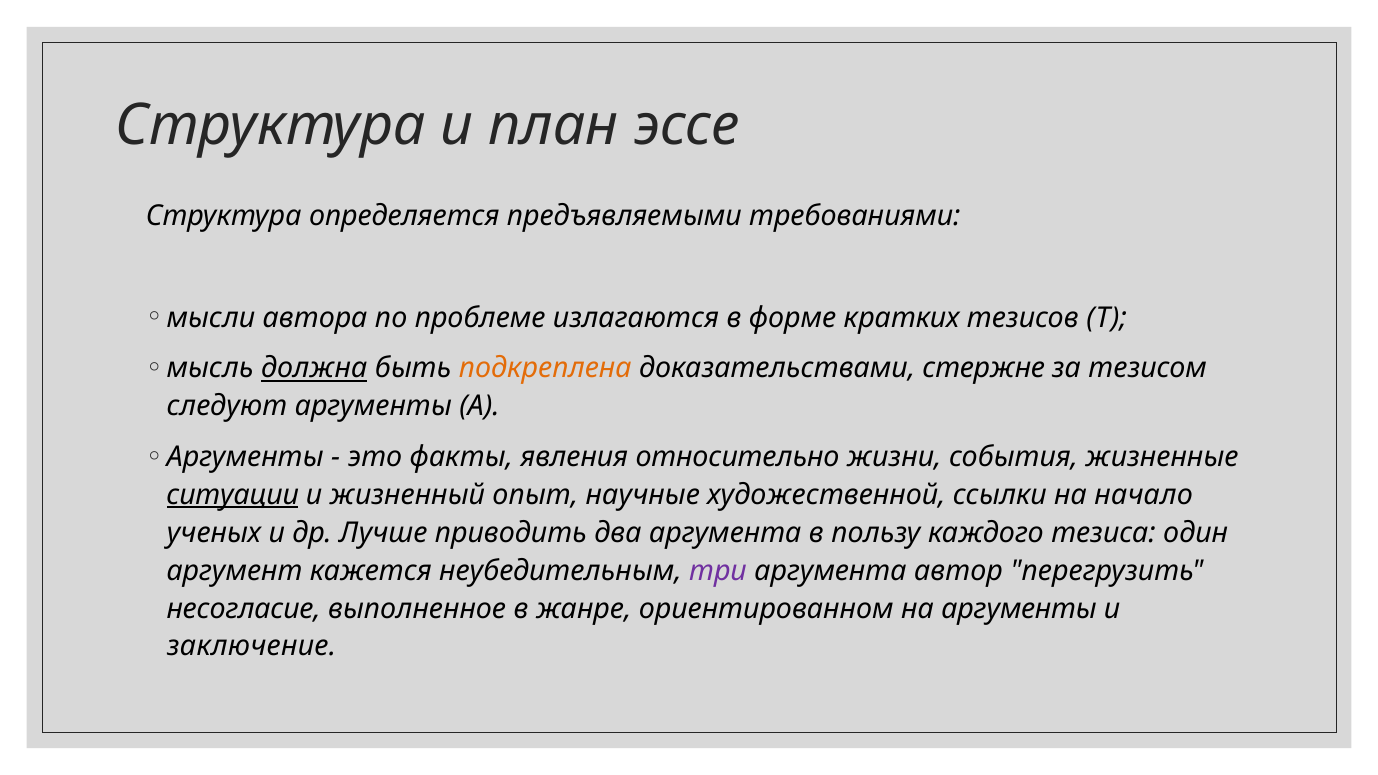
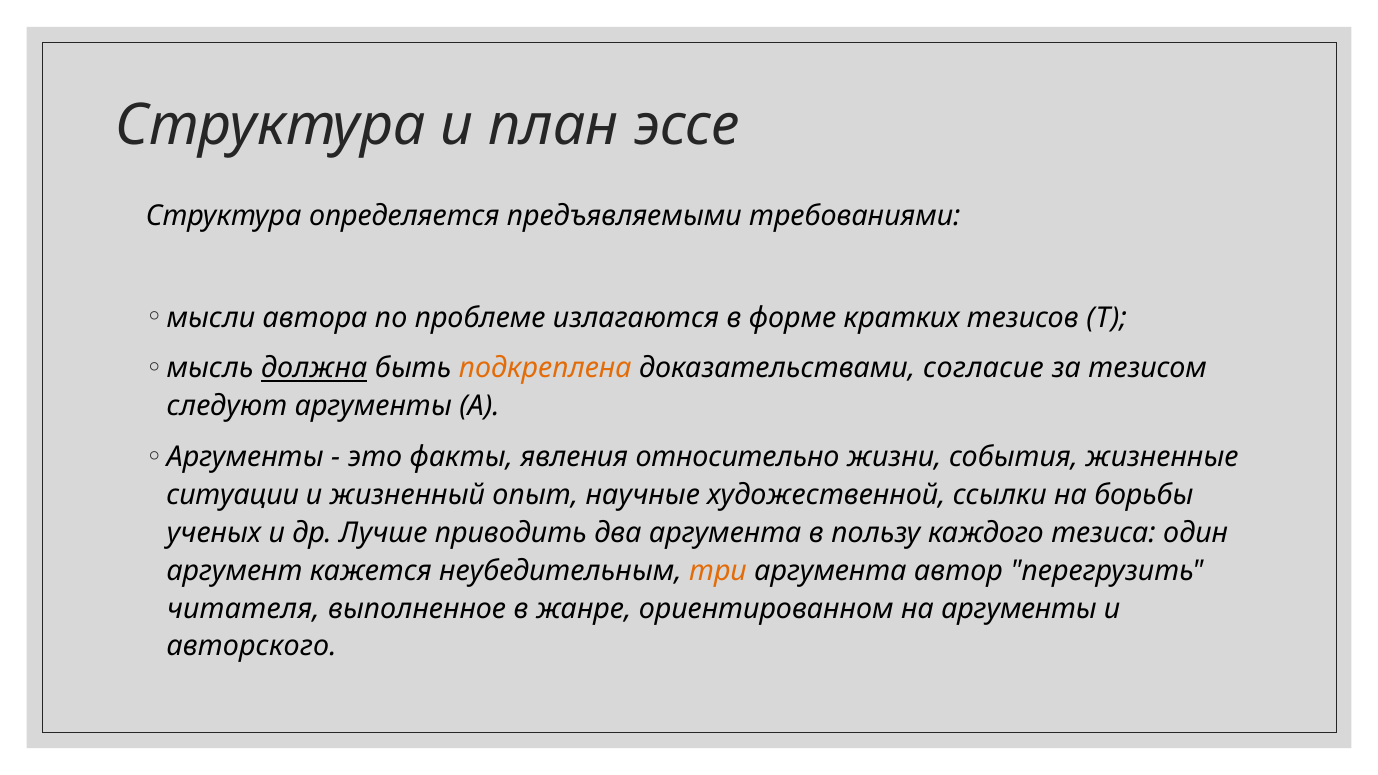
стержне: стержне -> согласие
ситуации underline: present -> none
начало: начало -> борьбы
три colour: purple -> orange
несогласие: несогласие -> читателя
заключение: заключение -> авторского
